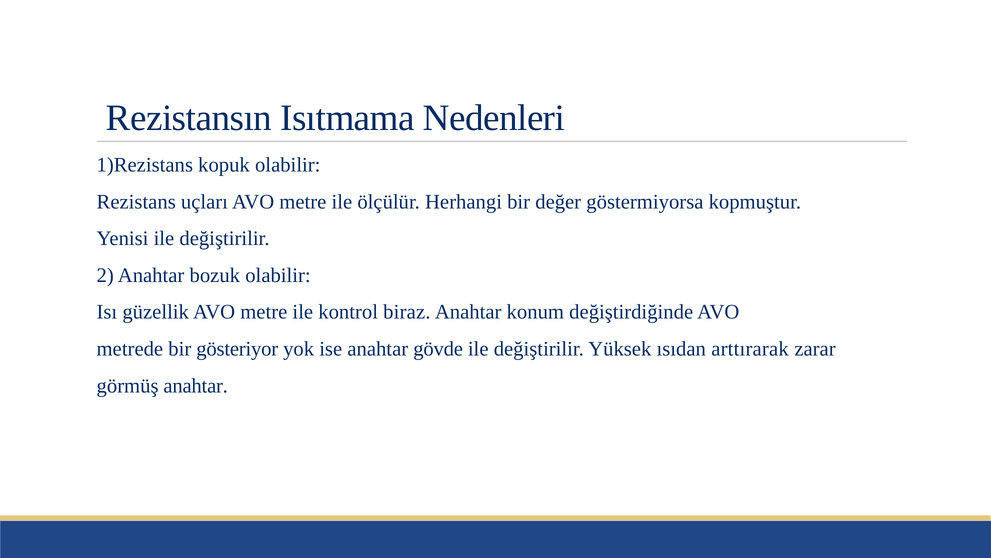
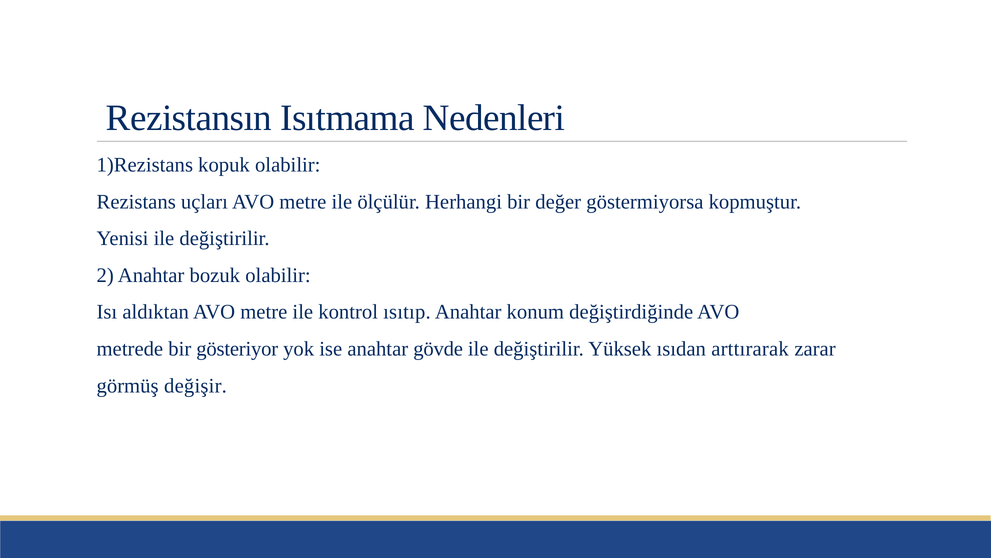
güzellik: güzellik -> aldıktan
biraz: biraz -> ısıtıp
görmüş anahtar: anahtar -> değişir
